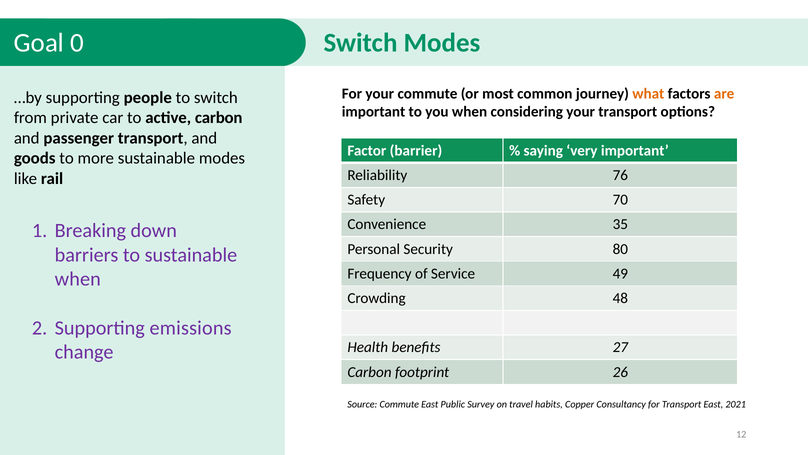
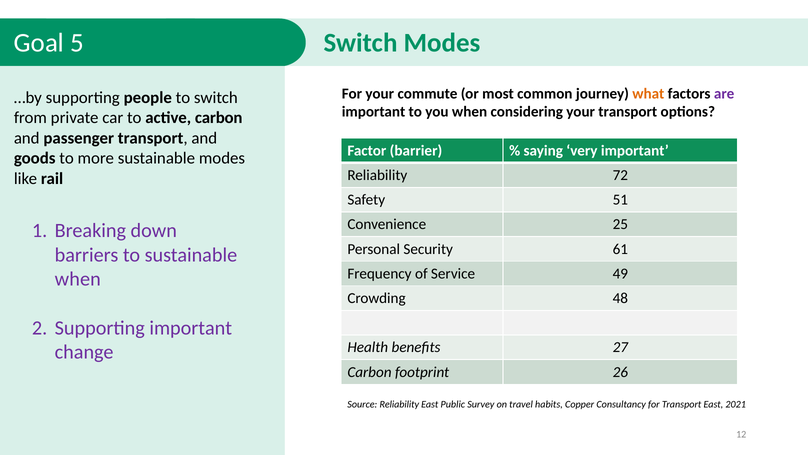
0: 0 -> 5
are colour: orange -> purple
76: 76 -> 72
70: 70 -> 51
35: 35 -> 25
80: 80 -> 61
Supporting emissions: emissions -> important
Source Commute: Commute -> Reliability
